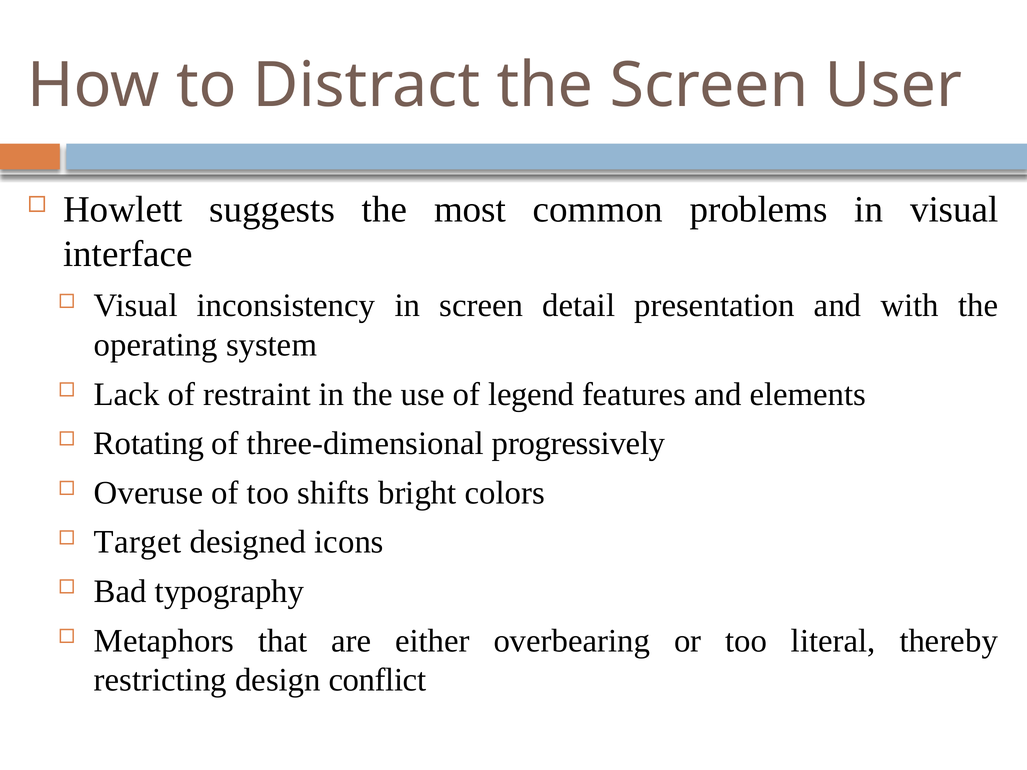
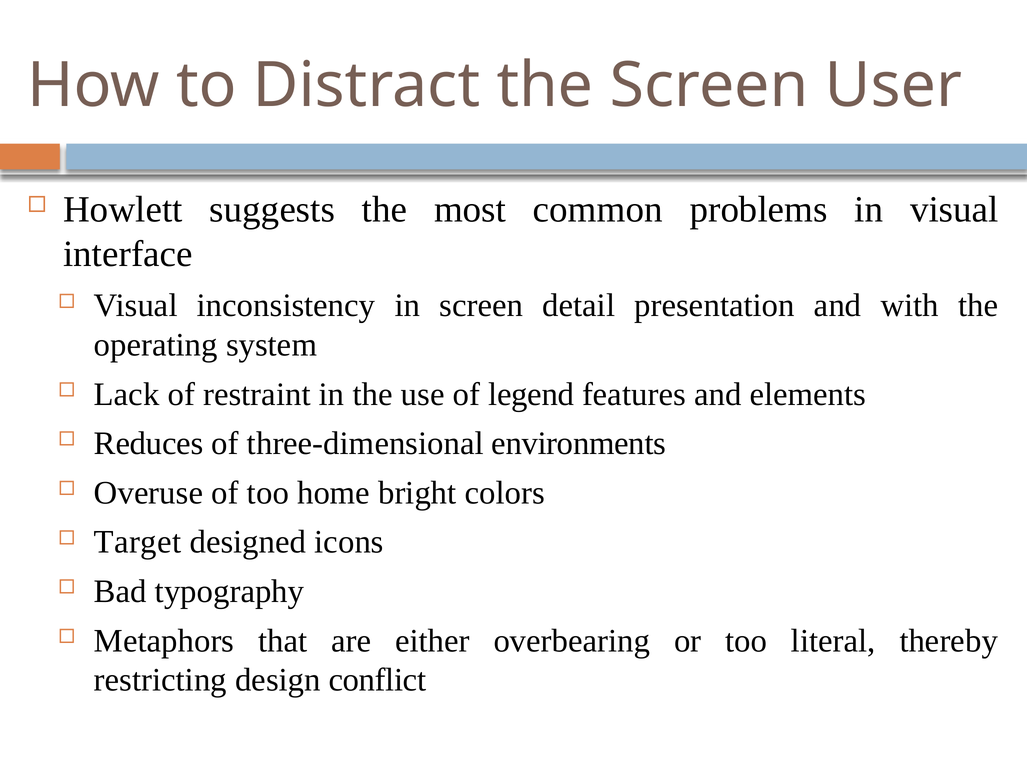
Rotating: Rotating -> Reduces
progressively: progressively -> environments
shifts: shifts -> home
